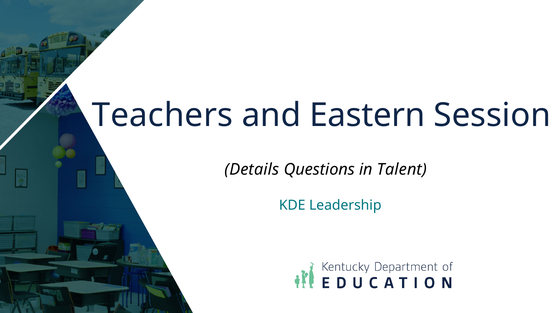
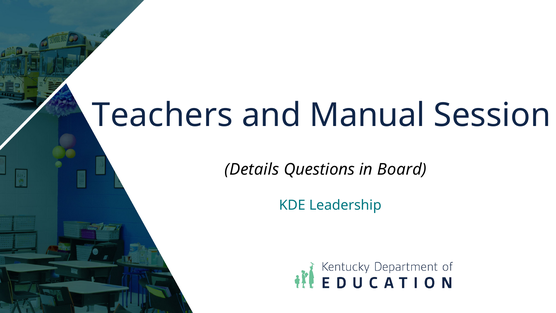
Eastern: Eastern -> Manual
Talent: Talent -> Board
